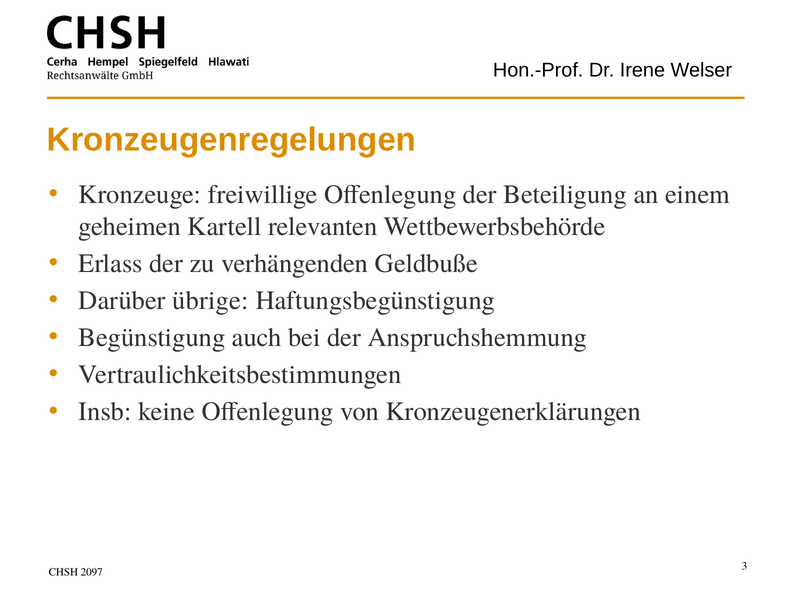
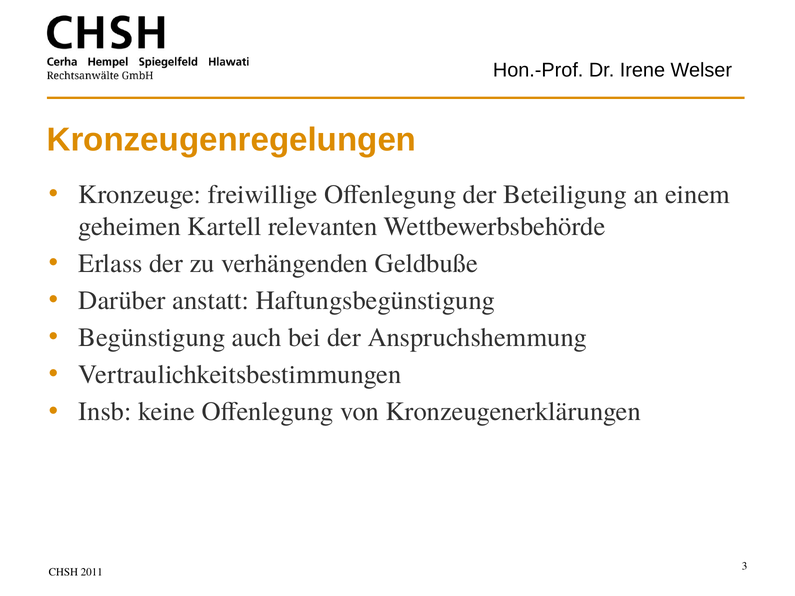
übrige: übrige -> anstatt
2097: 2097 -> 2011
